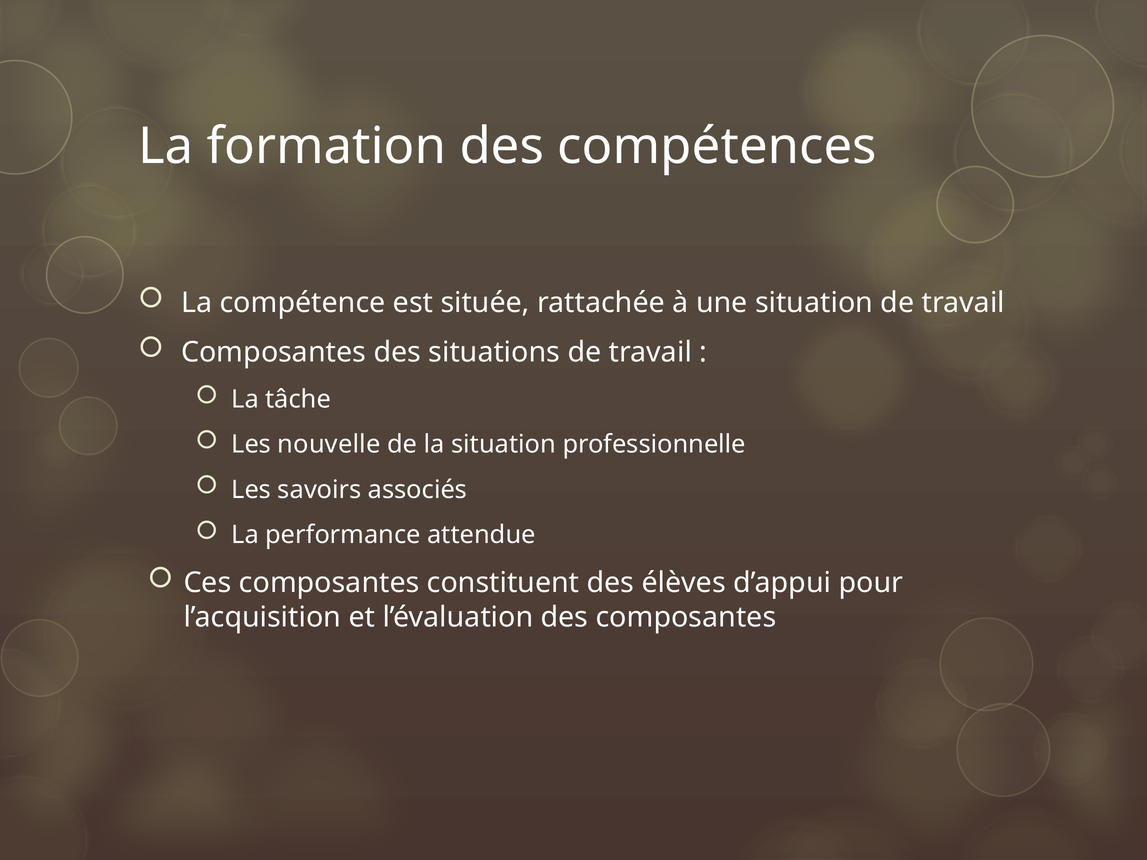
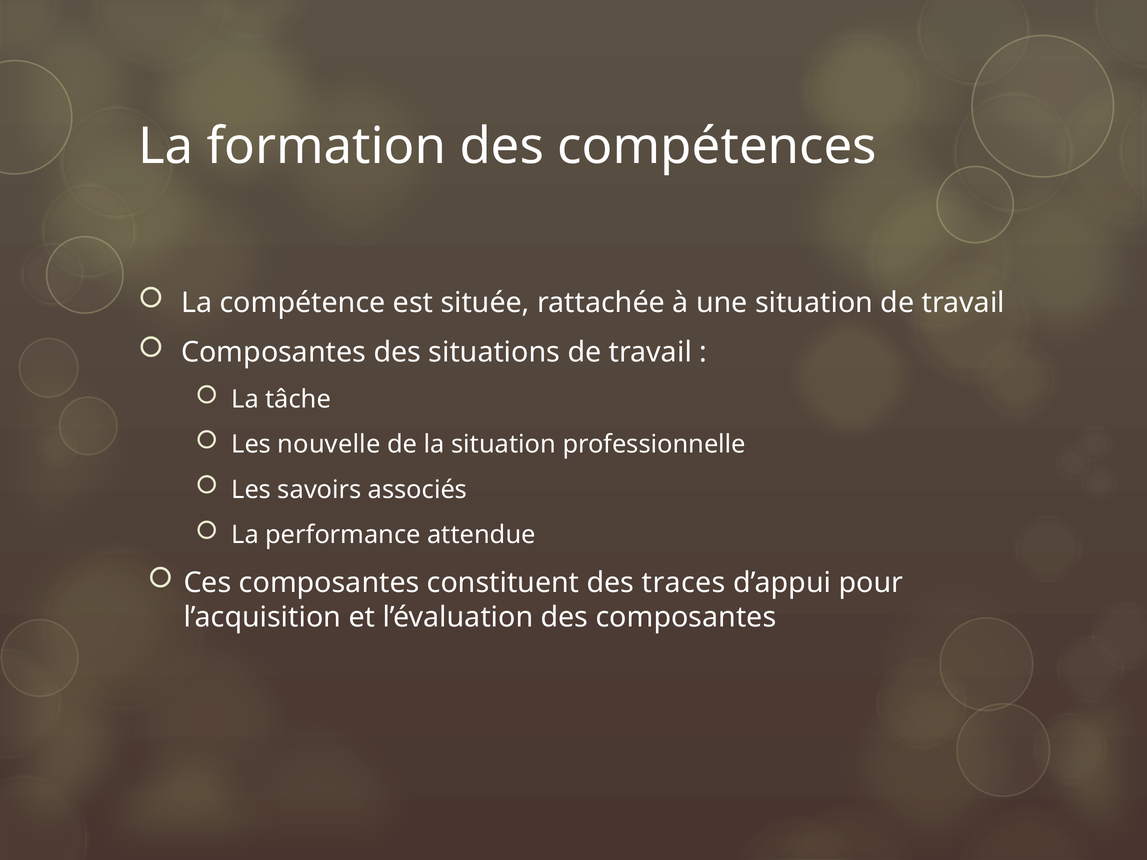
élèves: élèves -> traces
